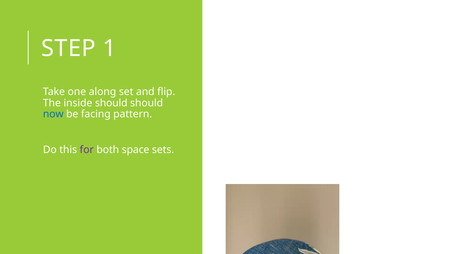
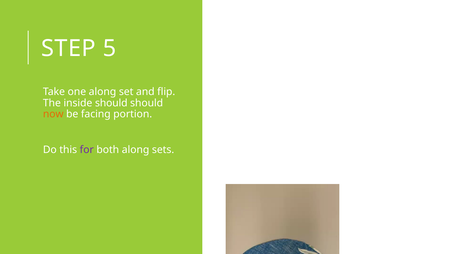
1: 1 -> 5
now colour: blue -> orange
pattern: pattern -> portion
both space: space -> along
